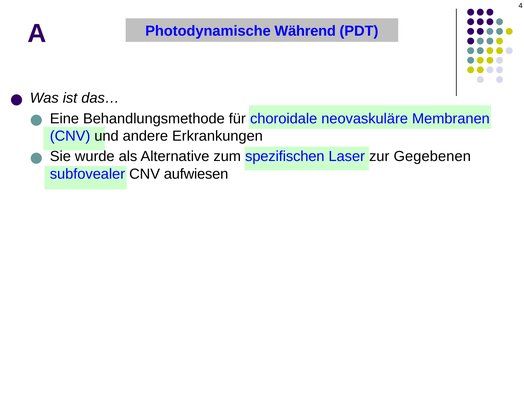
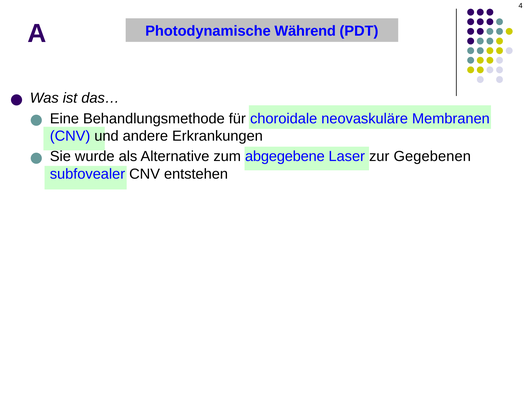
spezifischen: spezifischen -> abgegebene
aufwiesen: aufwiesen -> entstehen
